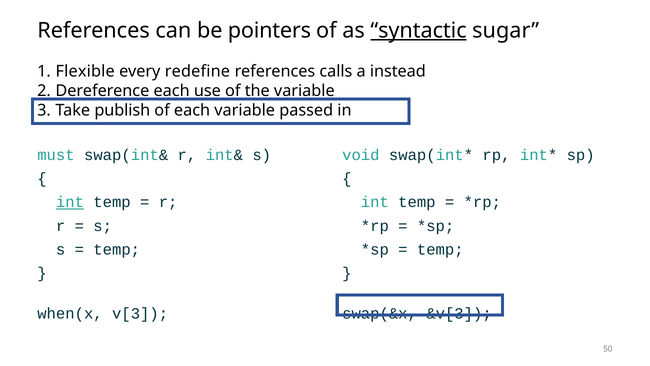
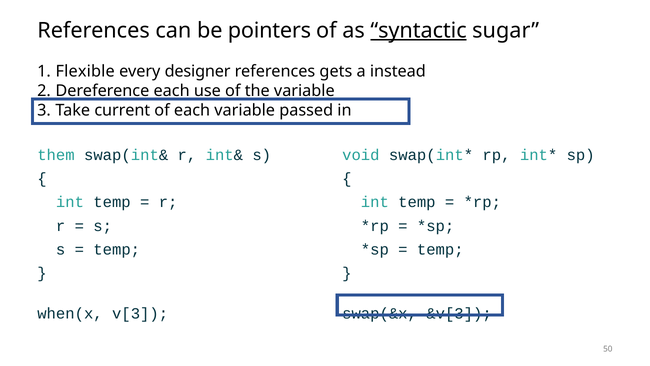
redefine: redefine -> designer
calls: calls -> gets
publish: publish -> current
must: must -> them
int at (70, 202) underline: present -> none
